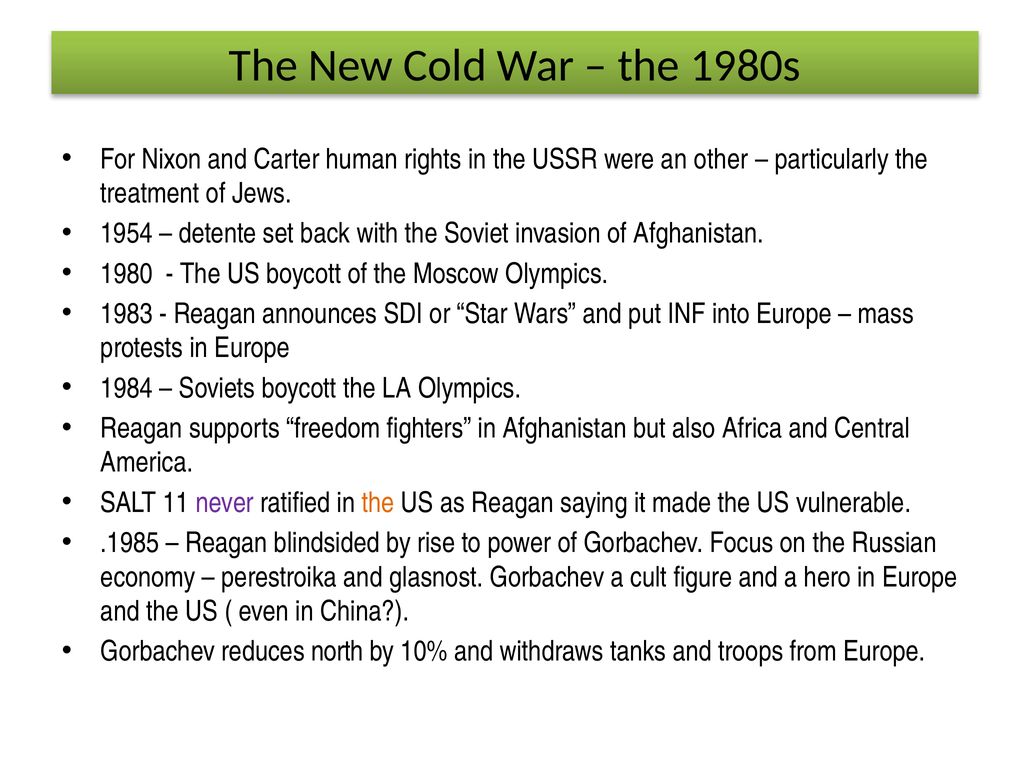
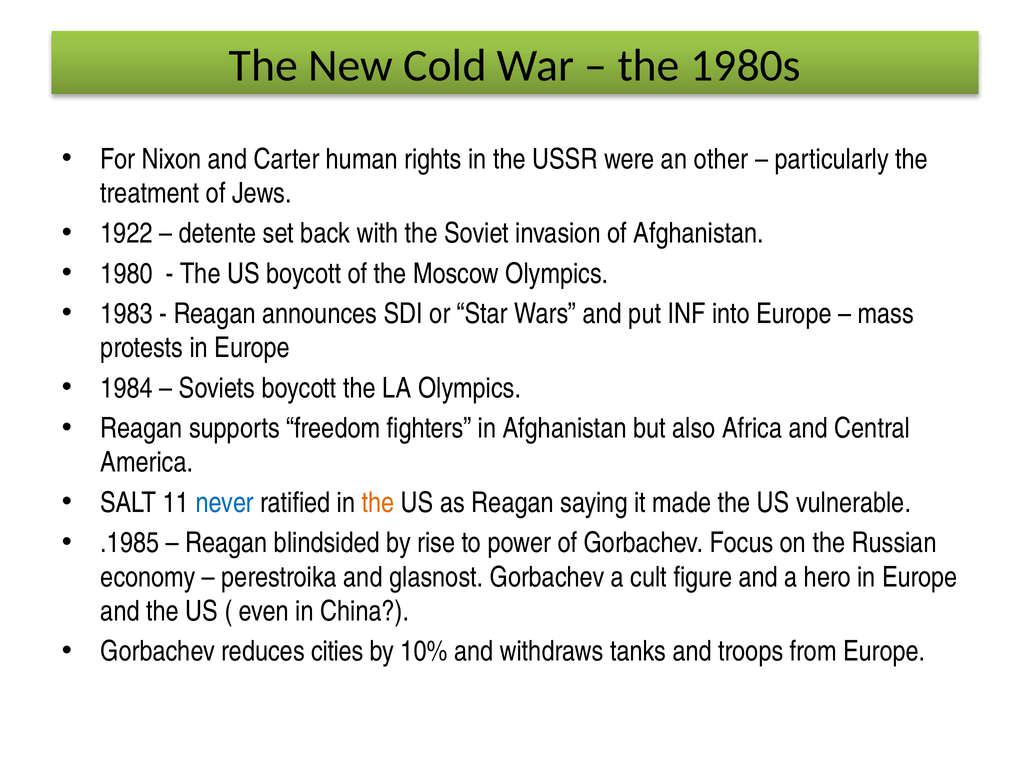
1954: 1954 -> 1922
never colour: purple -> blue
north: north -> cities
